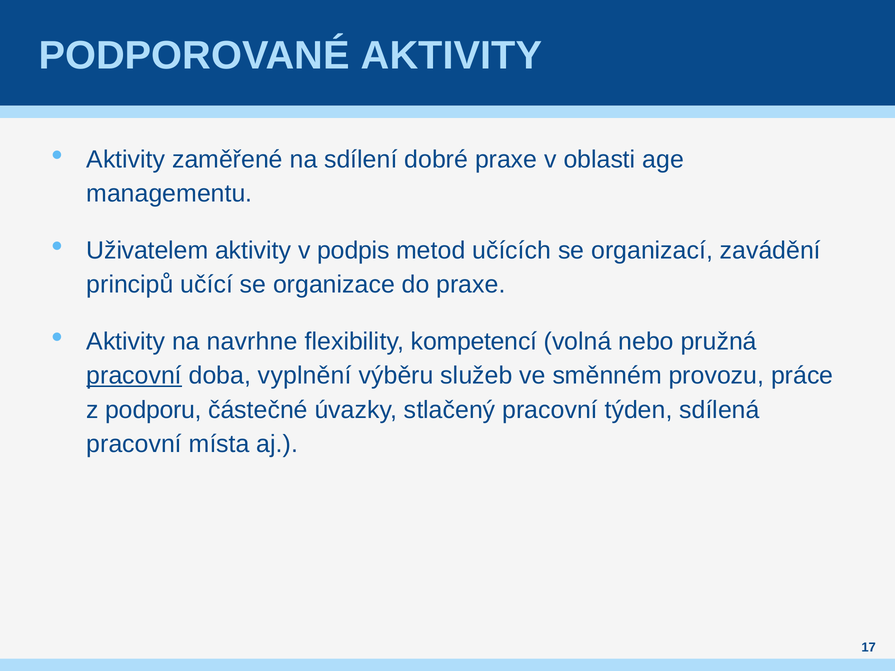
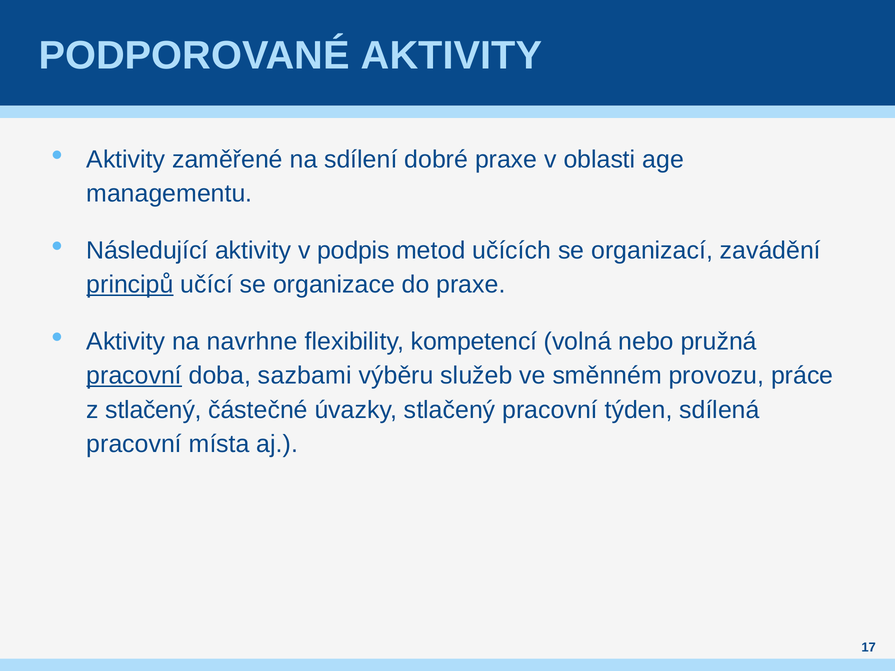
Uživatelem: Uživatelem -> Následující
principů underline: none -> present
vyplnění: vyplnění -> sazbami
z podporu: podporu -> stlačený
